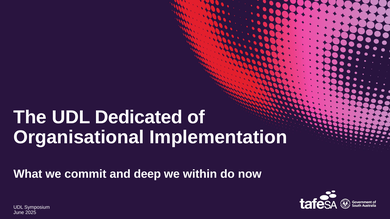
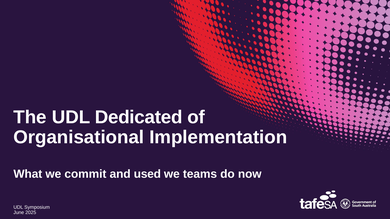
deep: deep -> used
within: within -> teams
